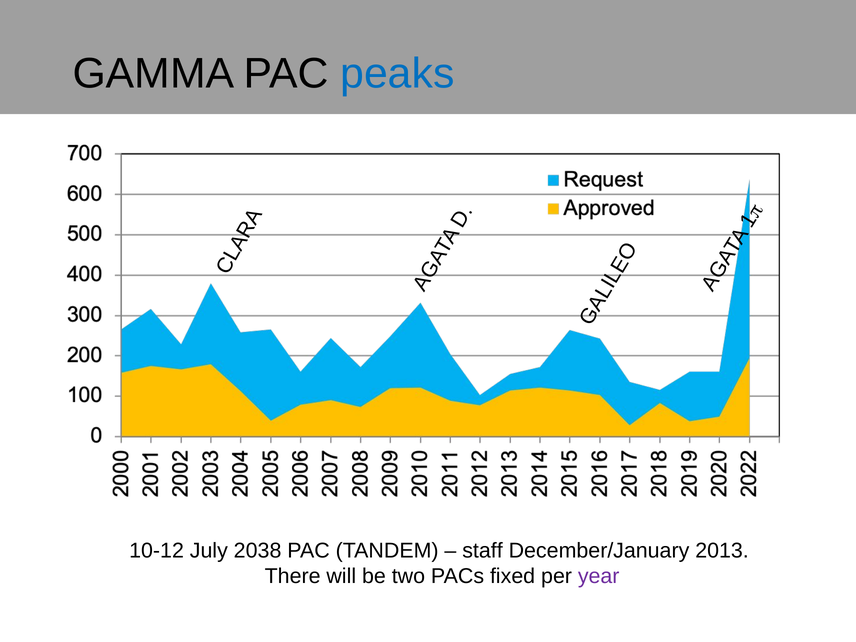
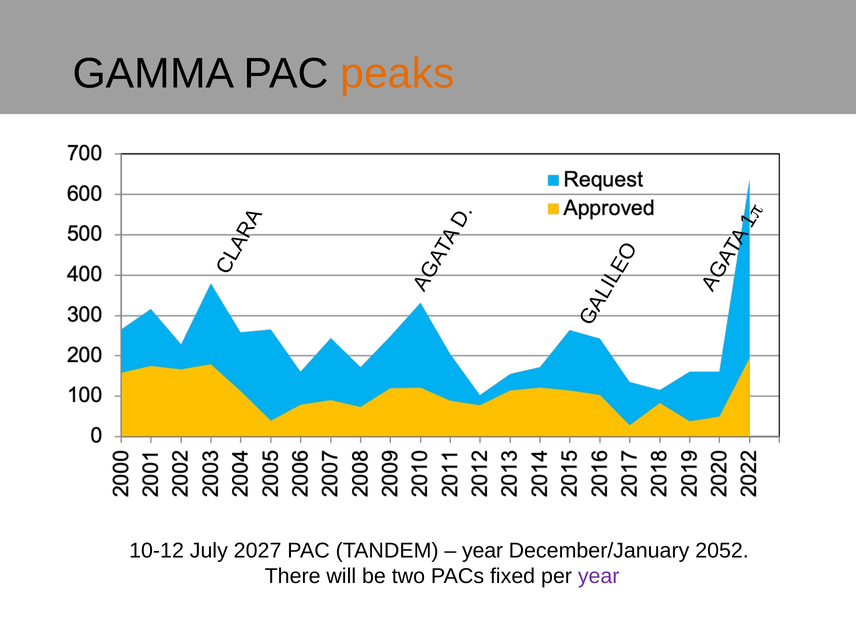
peaks colour: blue -> orange
2038: 2038 -> 2027
staff at (482, 551): staff -> year
2013: 2013 -> 2052
